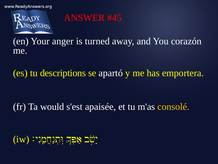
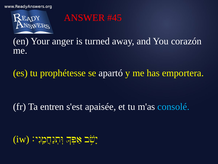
descriptions: descriptions -> prophétesse
would: would -> entren
consolé colour: yellow -> light blue
